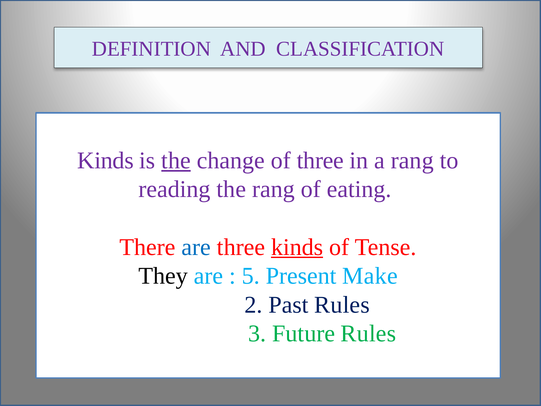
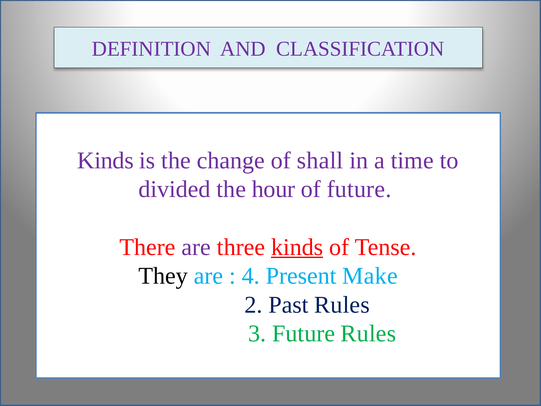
the at (176, 160) underline: present -> none
of three: three -> shall
a rang: rang -> time
reading: reading -> divided
the rang: rang -> hour
of eating: eating -> future
are at (196, 247) colour: blue -> purple
5: 5 -> 4
